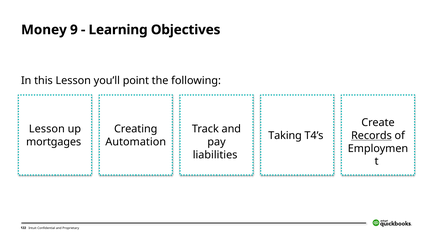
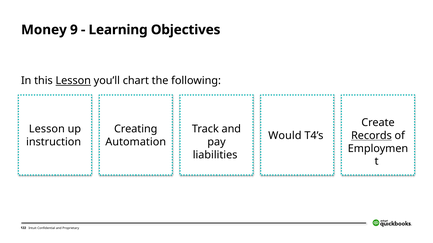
Lesson at (73, 81) underline: none -> present
point: point -> chart
Taking: Taking -> Would
mortgages: mortgages -> instruction
